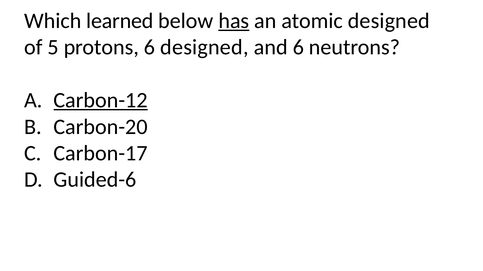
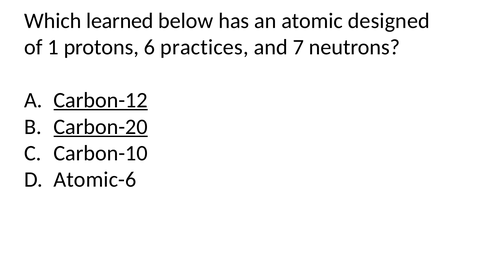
has underline: present -> none
5: 5 -> 1
6 designed: designed -> practices
and 6: 6 -> 7
Carbon-20 underline: none -> present
Carbon-17: Carbon-17 -> Carbon-10
Guided-6: Guided-6 -> Atomic-6
